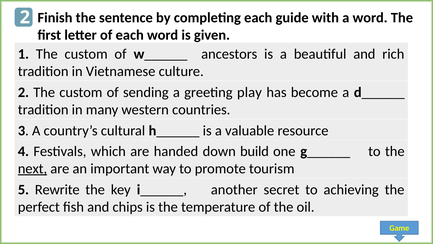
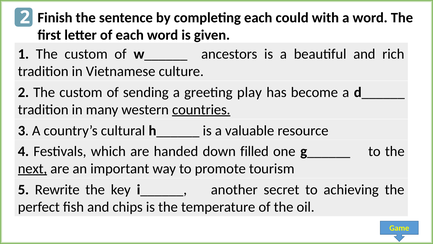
guide: guide -> could
countries underline: none -> present
build: build -> filled
